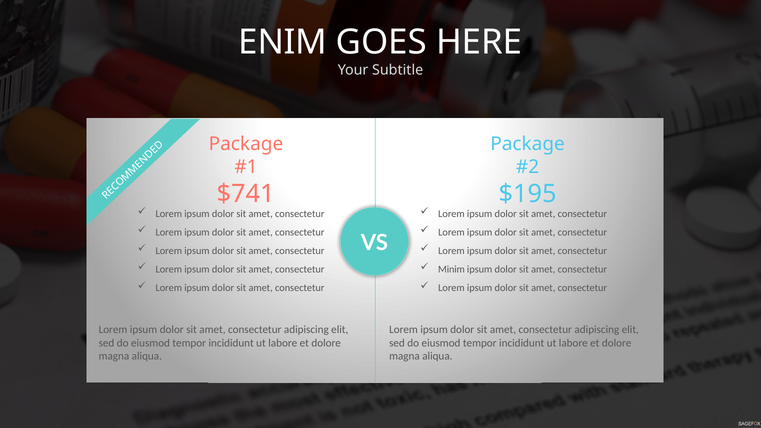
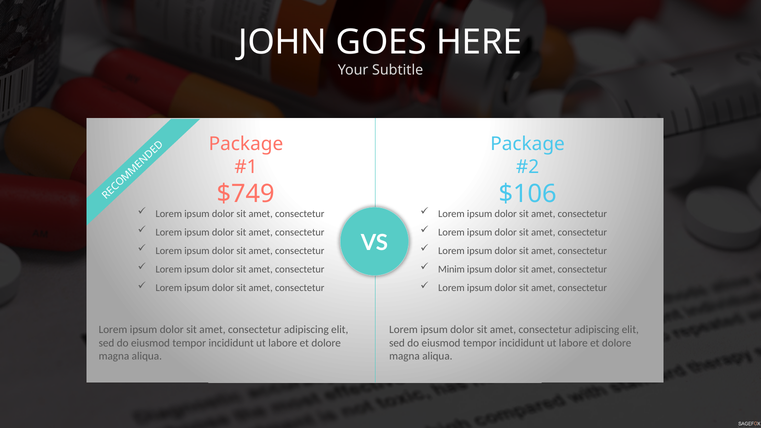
ENIM: ENIM -> JOHN
$741: $741 -> $749
$195: $195 -> $106
